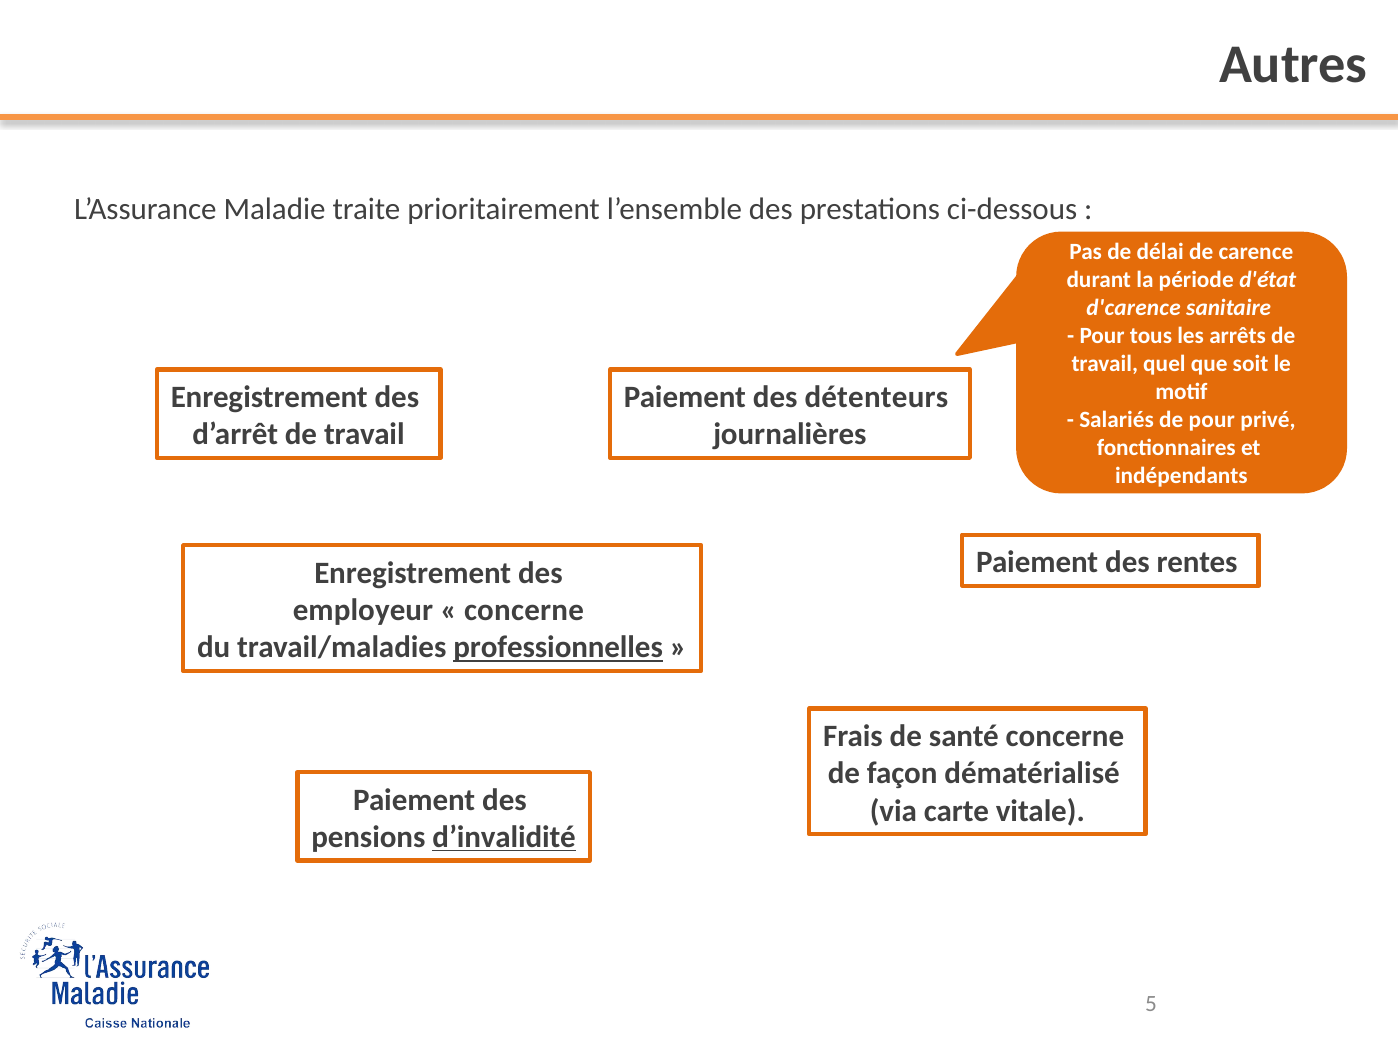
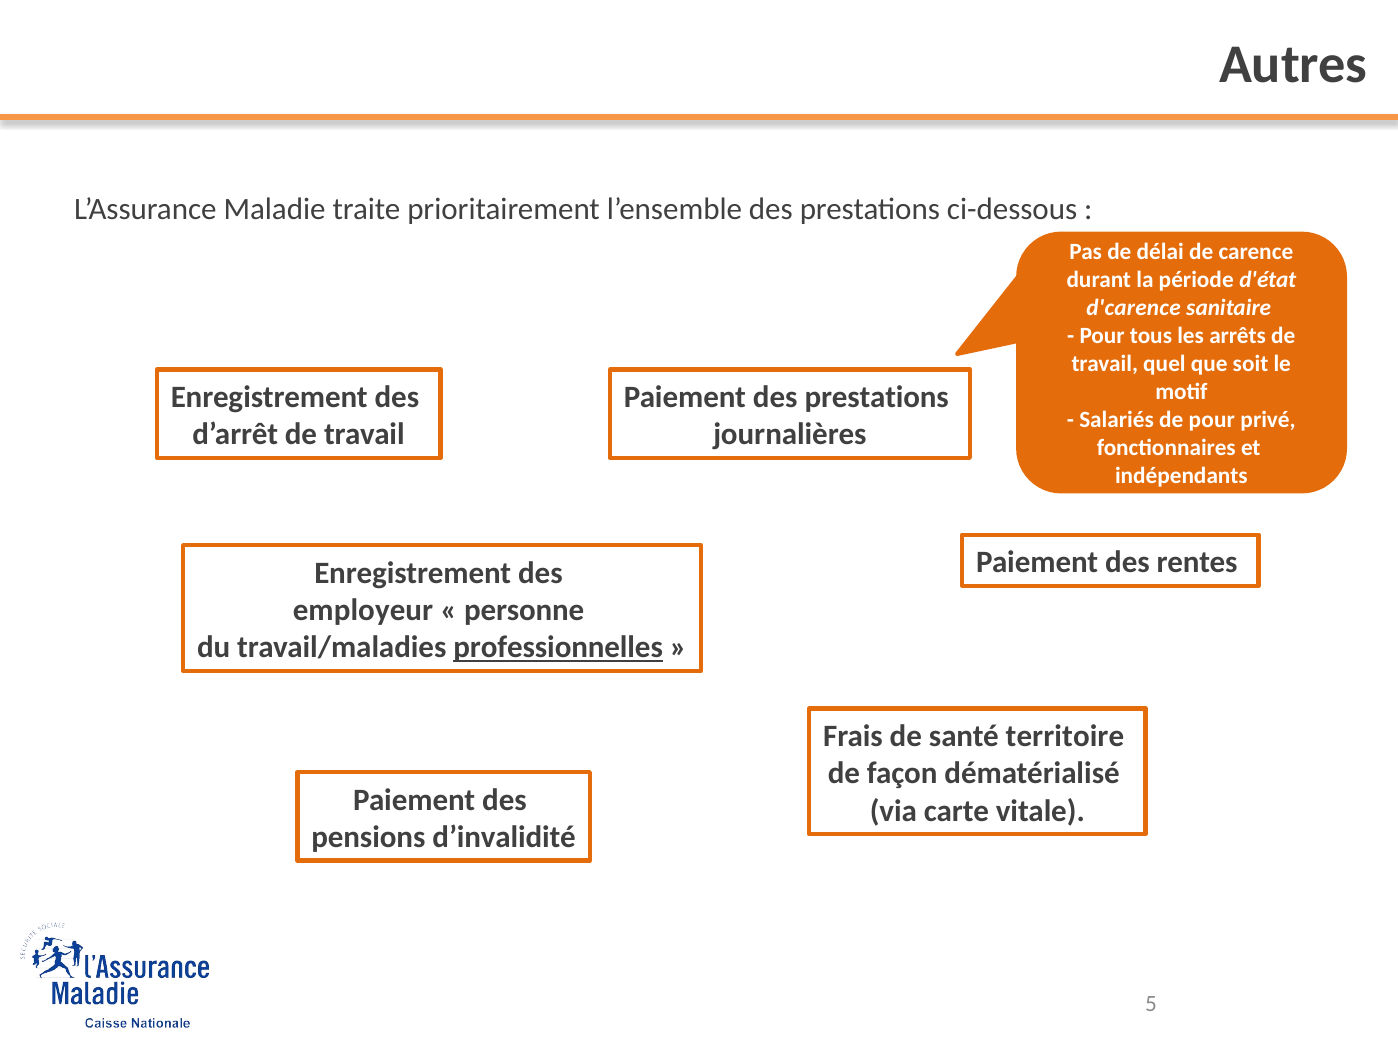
Paiement des détenteurs: détenteurs -> prestations
concerne at (524, 610): concerne -> personne
santé concerne: concerne -> territoire
d’invalidité underline: present -> none
